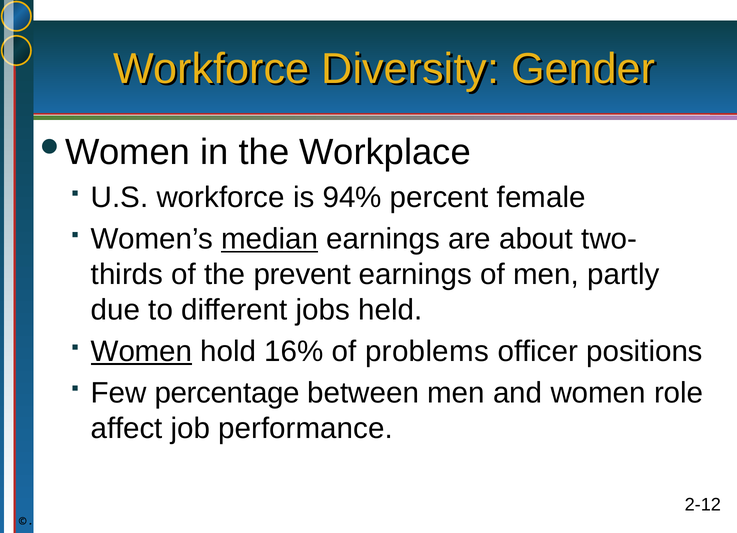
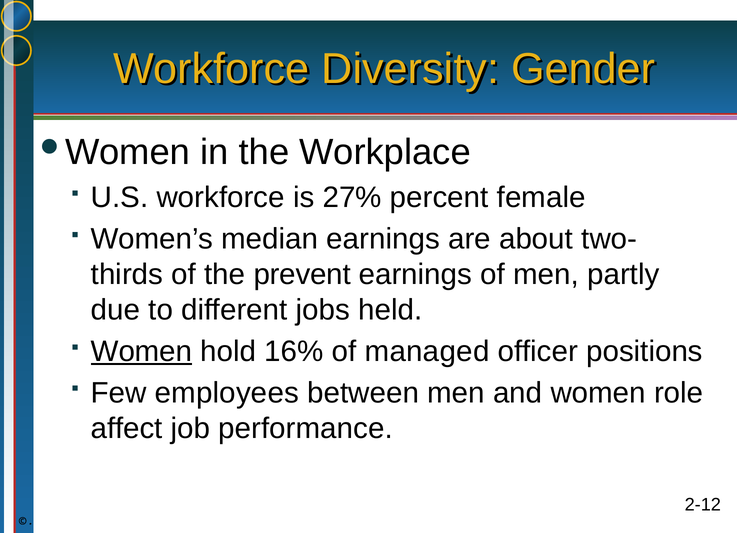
94%: 94% -> 27%
median underline: present -> none
problems: problems -> managed
percentage: percentage -> employees
